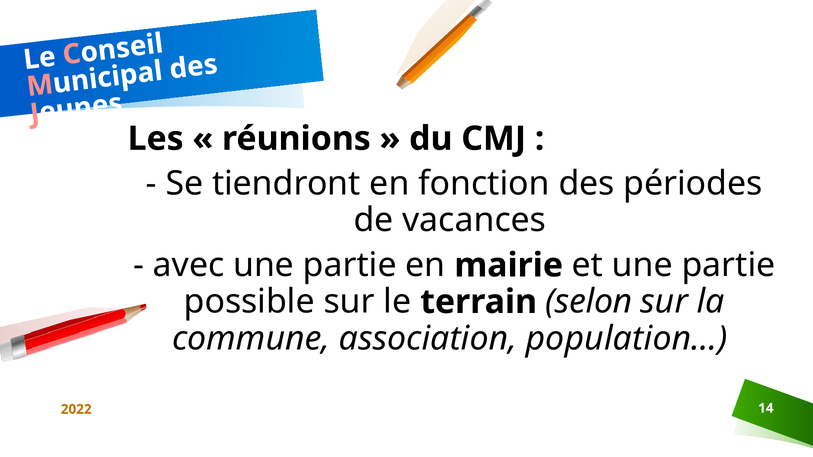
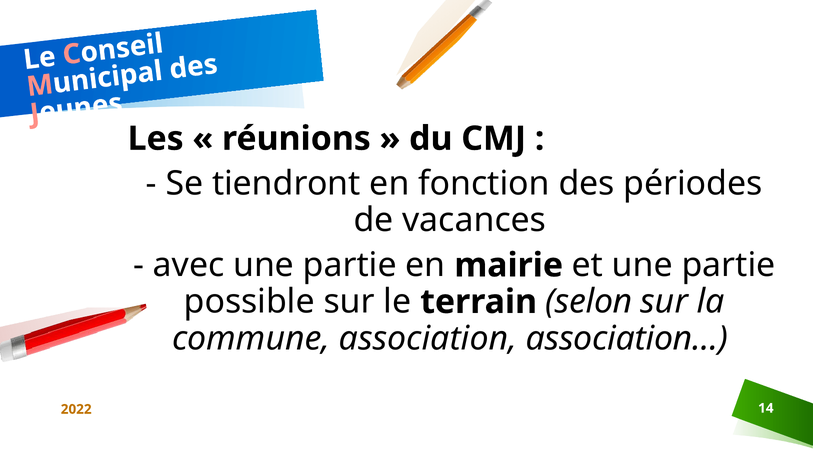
population…: population… -> association…
